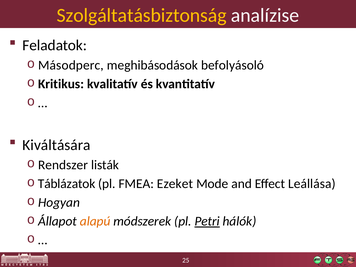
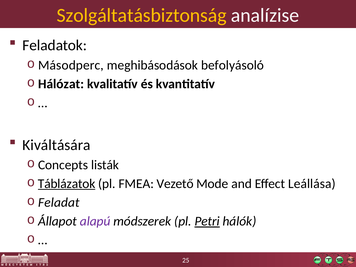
Kritikus: Kritikus -> Hálózat
Rendszer: Rendszer -> Concepts
Táblázatok underline: none -> present
Ezeket: Ezeket -> Vezető
Hogyan: Hogyan -> Feladat
alapú colour: orange -> purple
